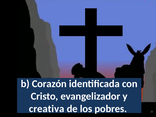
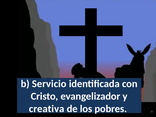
Corazón: Corazón -> Servicio
